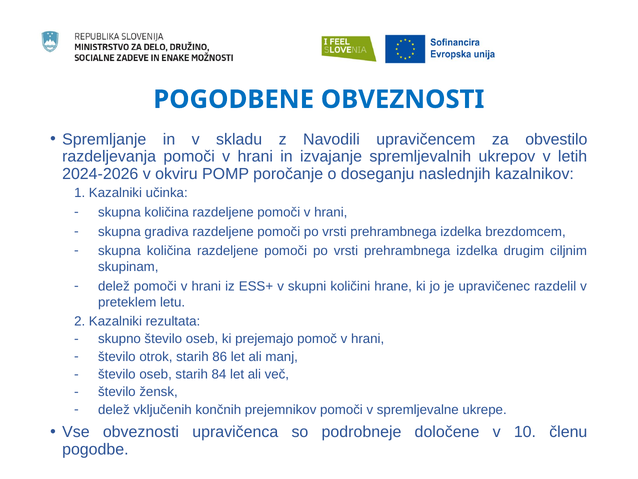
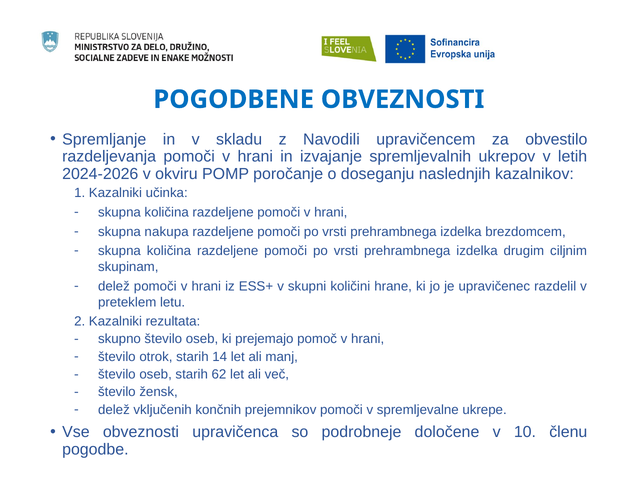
gradiva: gradiva -> nakupa
86: 86 -> 14
84: 84 -> 62
